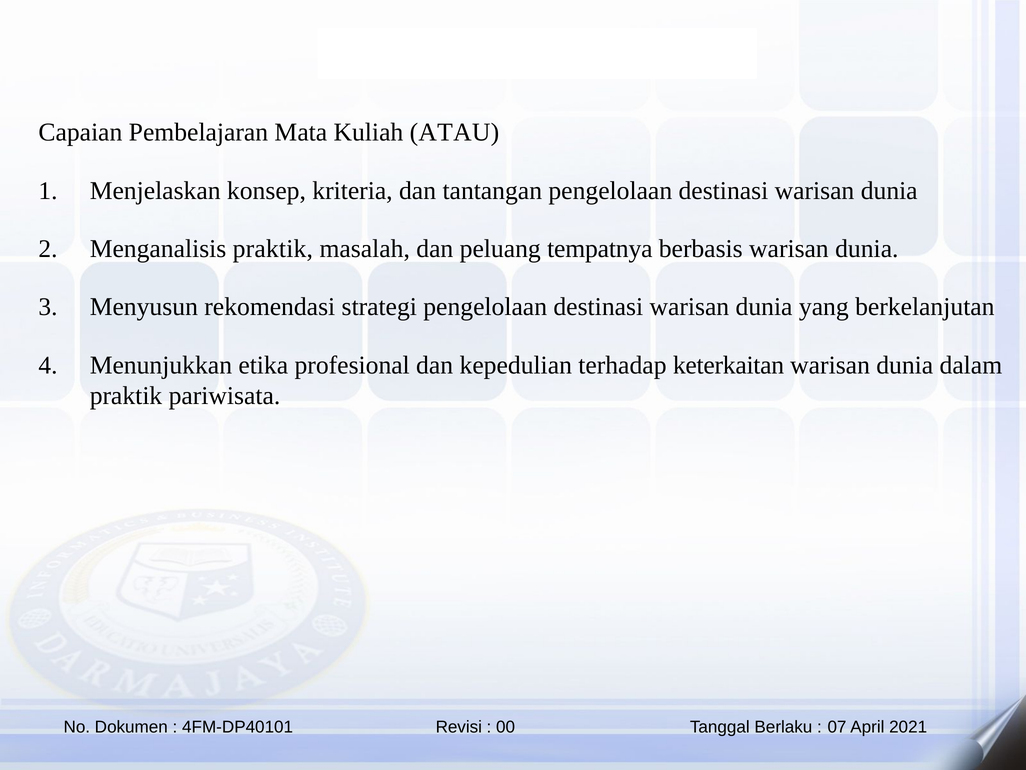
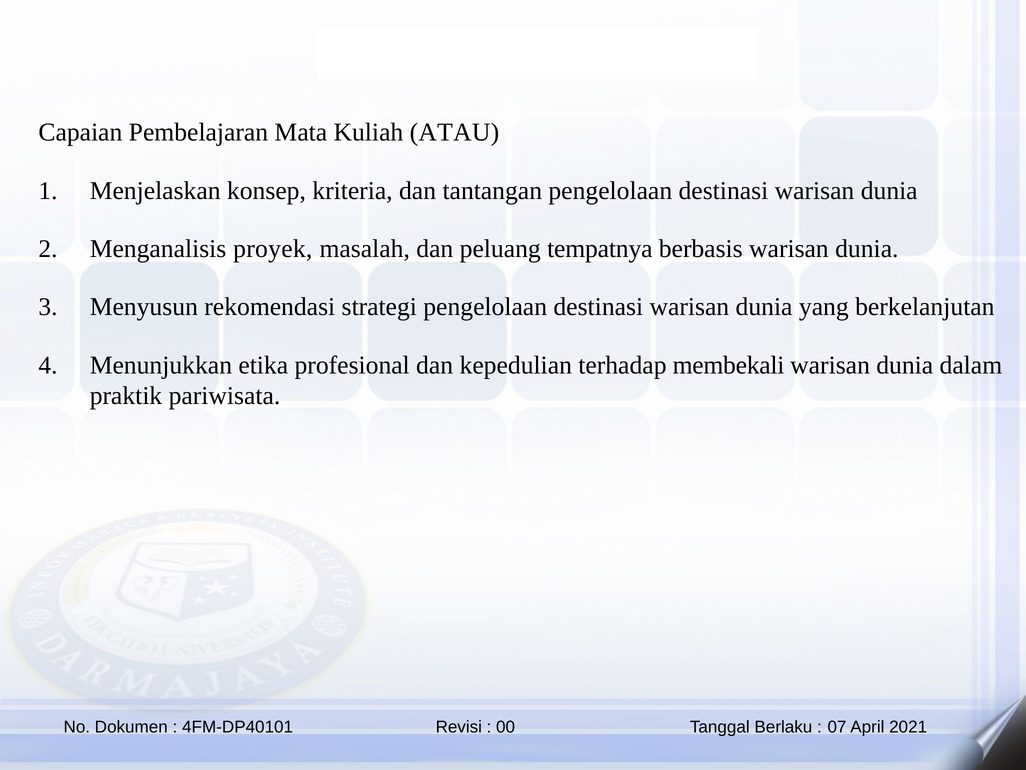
Menganalisis praktik: praktik -> proyek
keterkaitan: keterkaitan -> membekali
